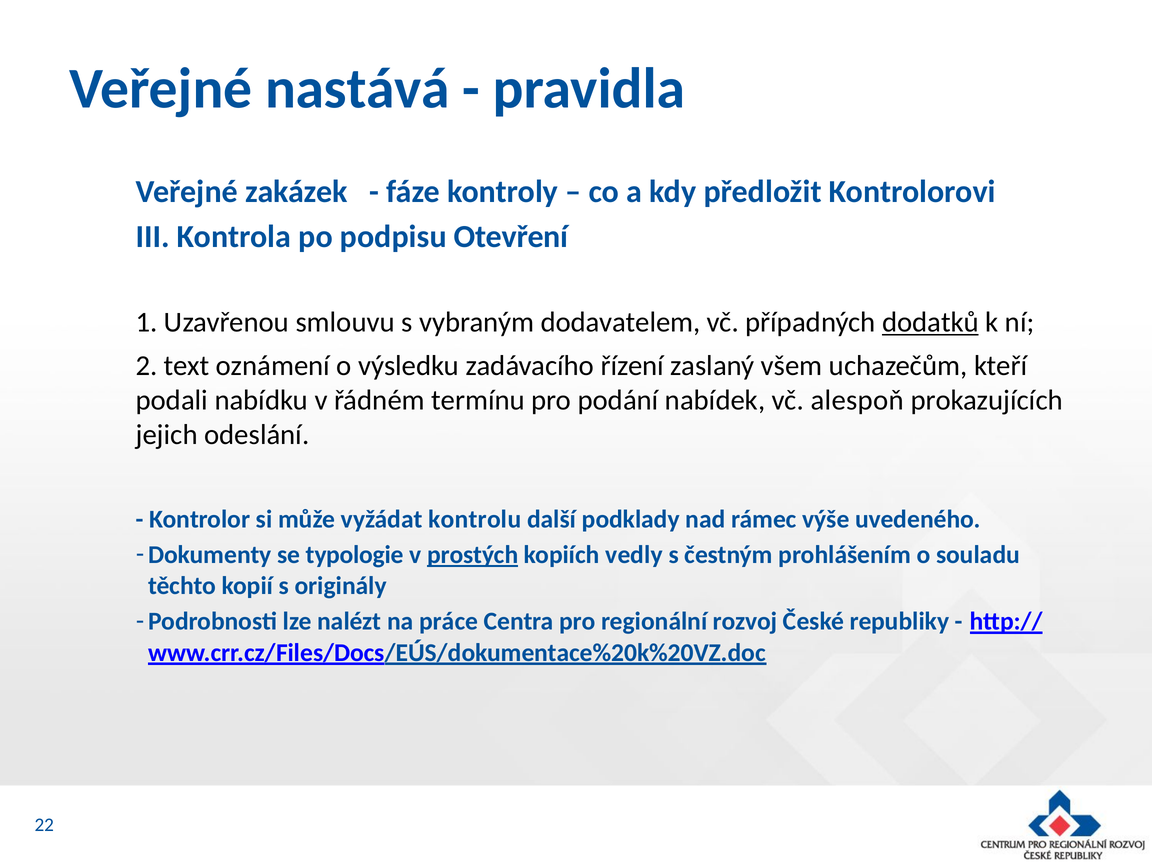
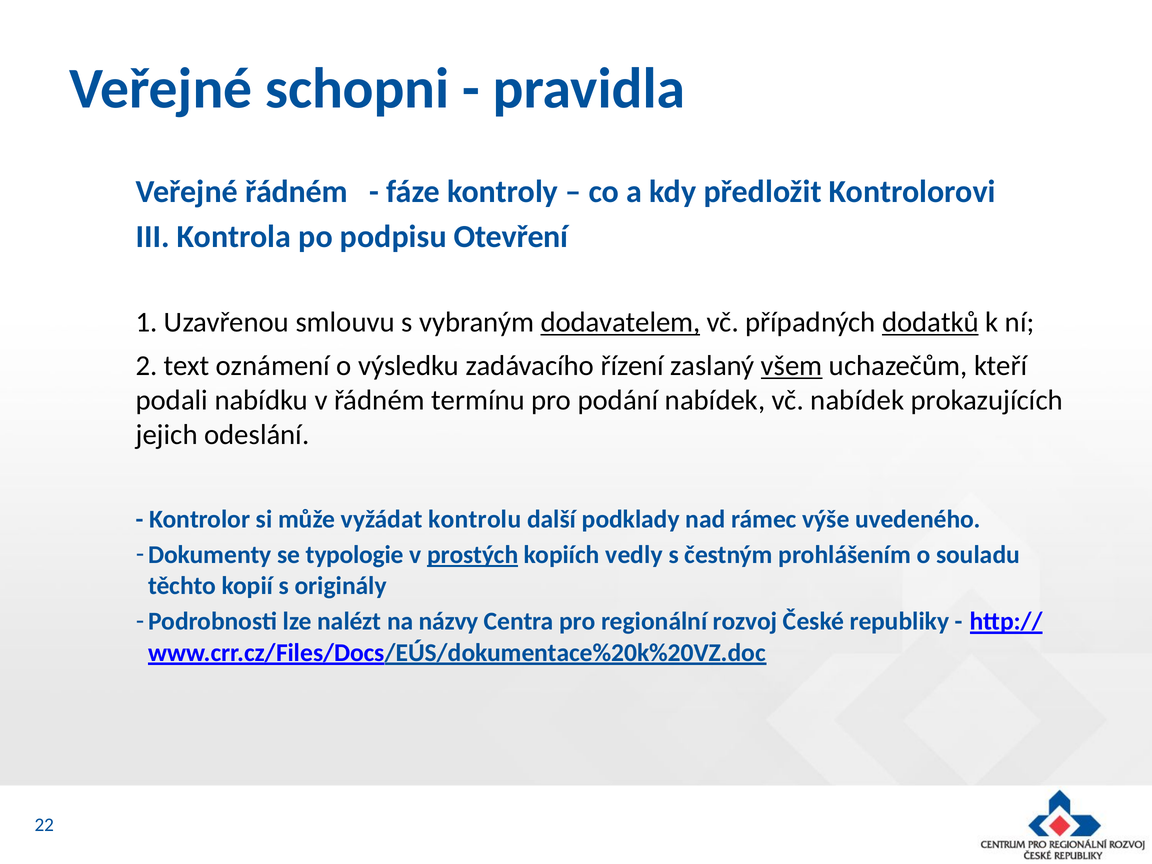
nastává: nastává -> schopni
Veřejné zakázek: zakázek -> řádném
dodavatelem underline: none -> present
všem underline: none -> present
vč alespoň: alespoň -> nabídek
práce: práce -> názvy
